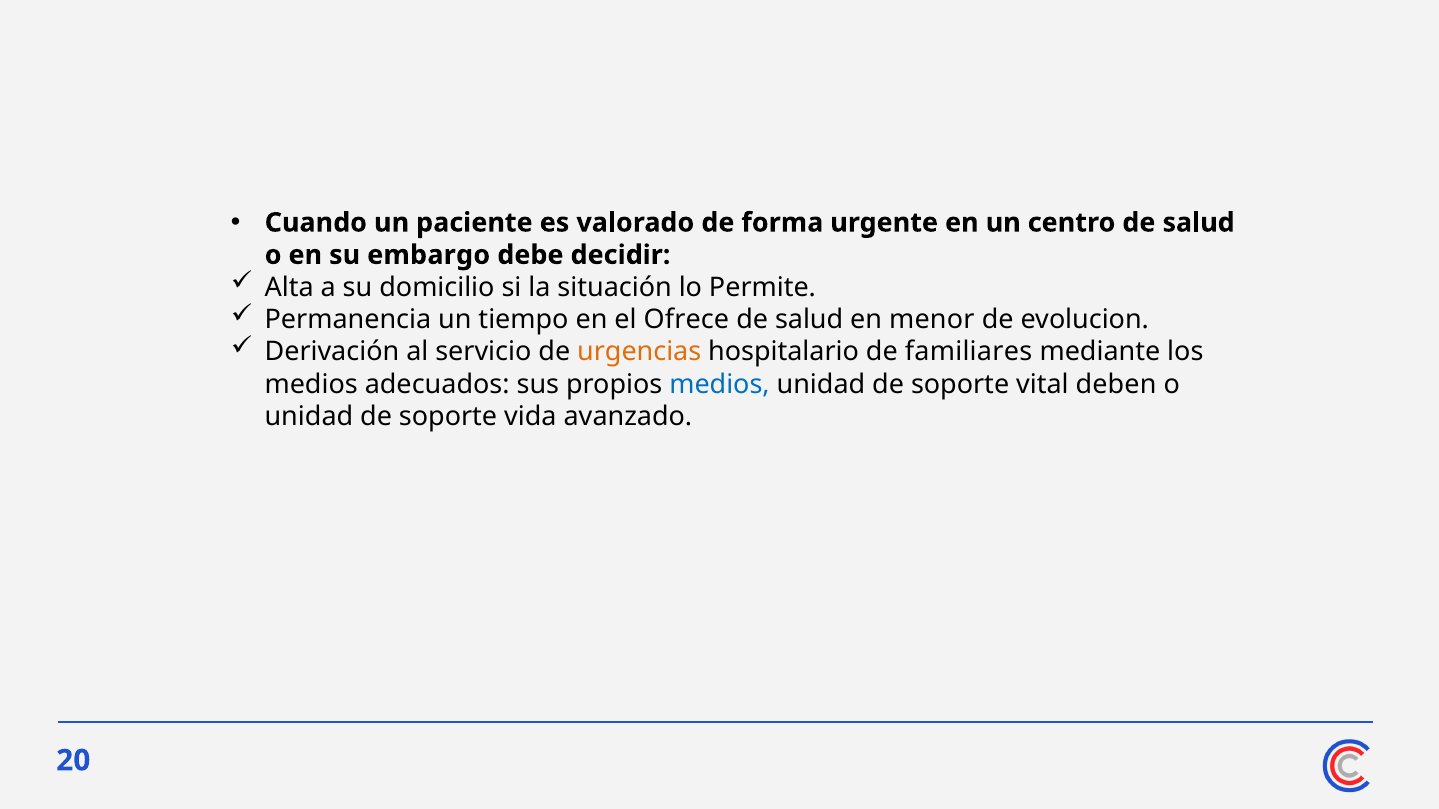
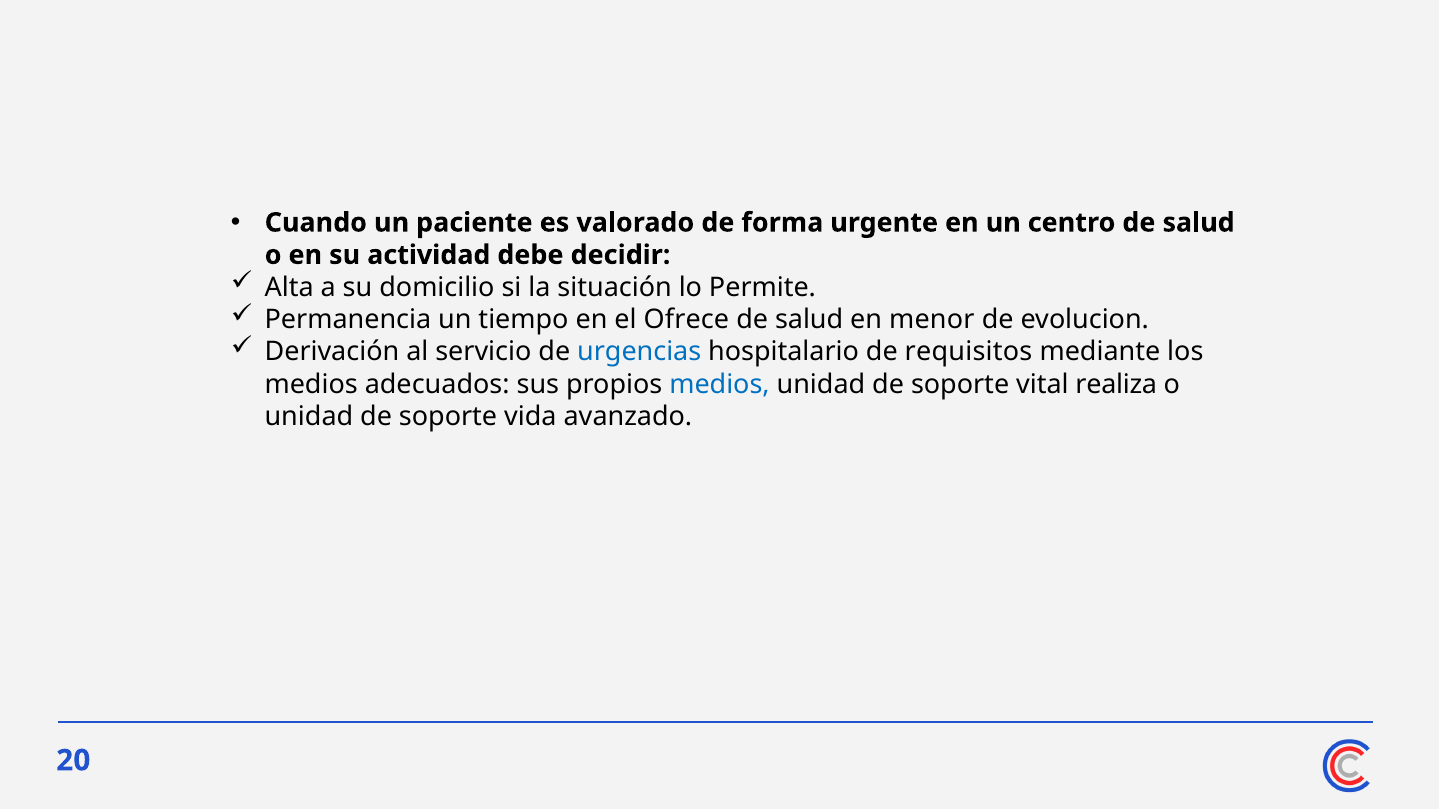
embargo: embargo -> actividad
urgencias colour: orange -> blue
familiares: familiares -> requisitos
deben: deben -> realiza
